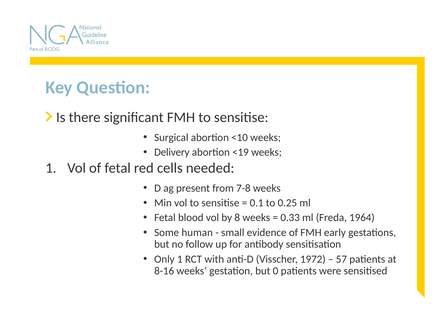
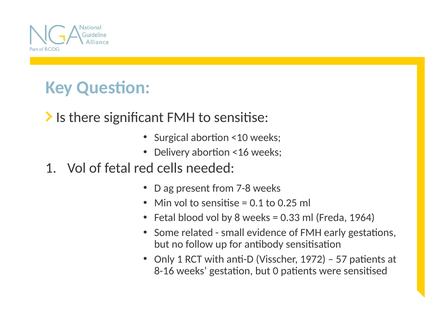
<19: <19 -> <16
human: human -> related
